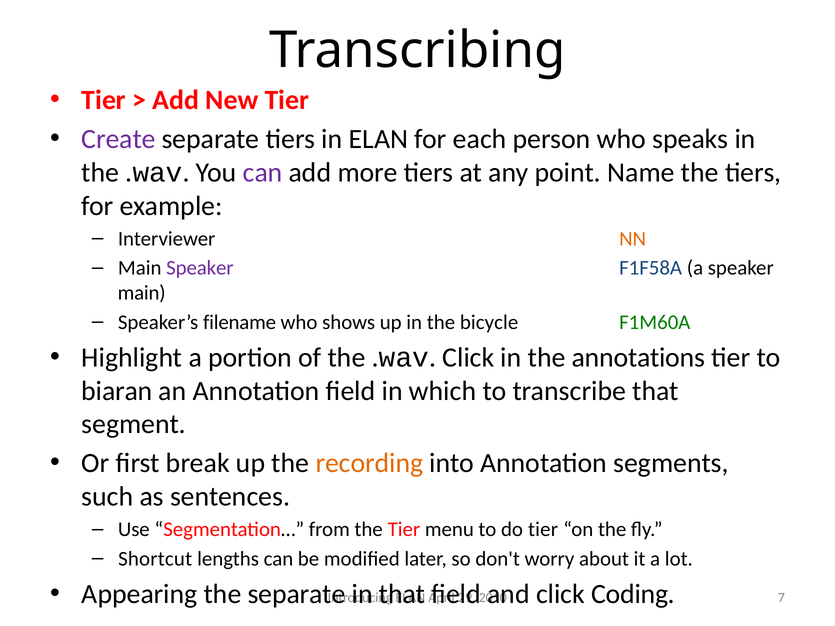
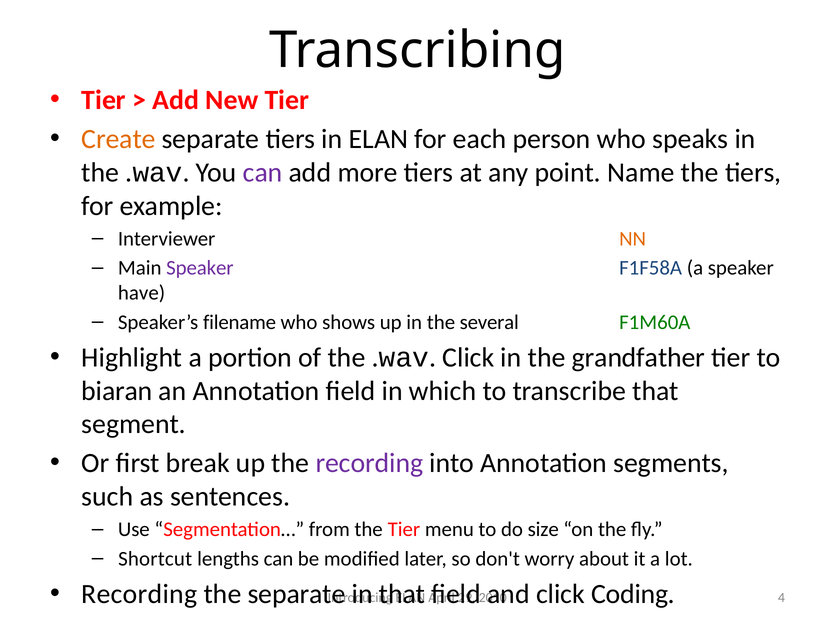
Create colour: purple -> orange
main at (142, 293): main -> have
bicycle: bicycle -> several
annotations: annotations -> grandfather
recording at (369, 463) colour: orange -> purple
do tier: tier -> size
Appearing at (139, 594): Appearing -> Recording
7: 7 -> 4
